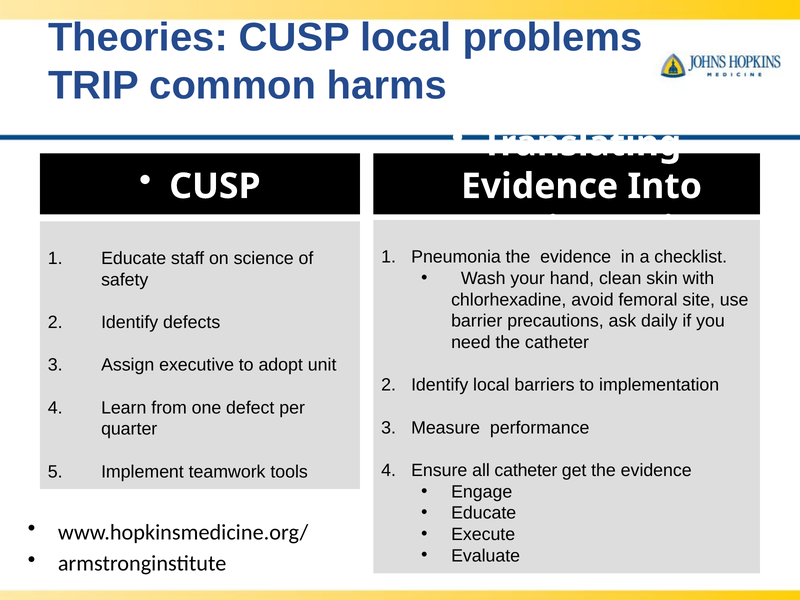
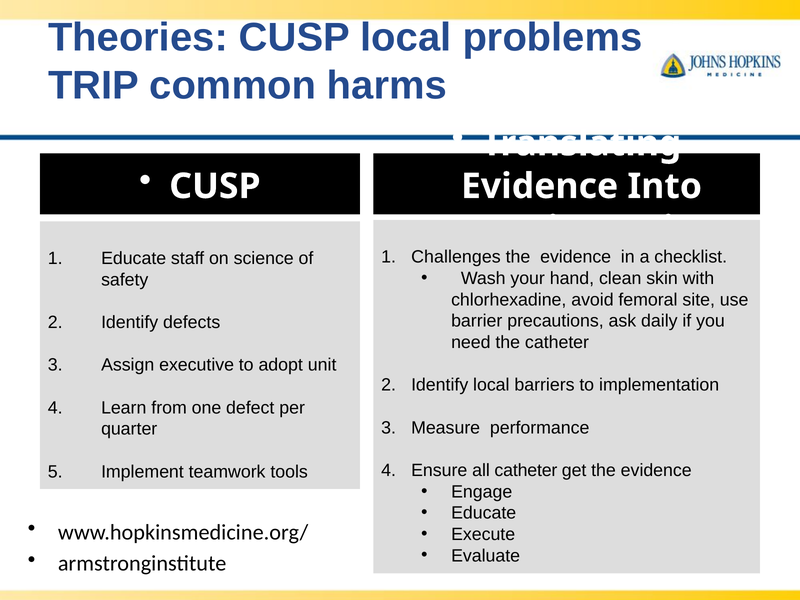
Pneumonia: Pneumonia -> Challenges
